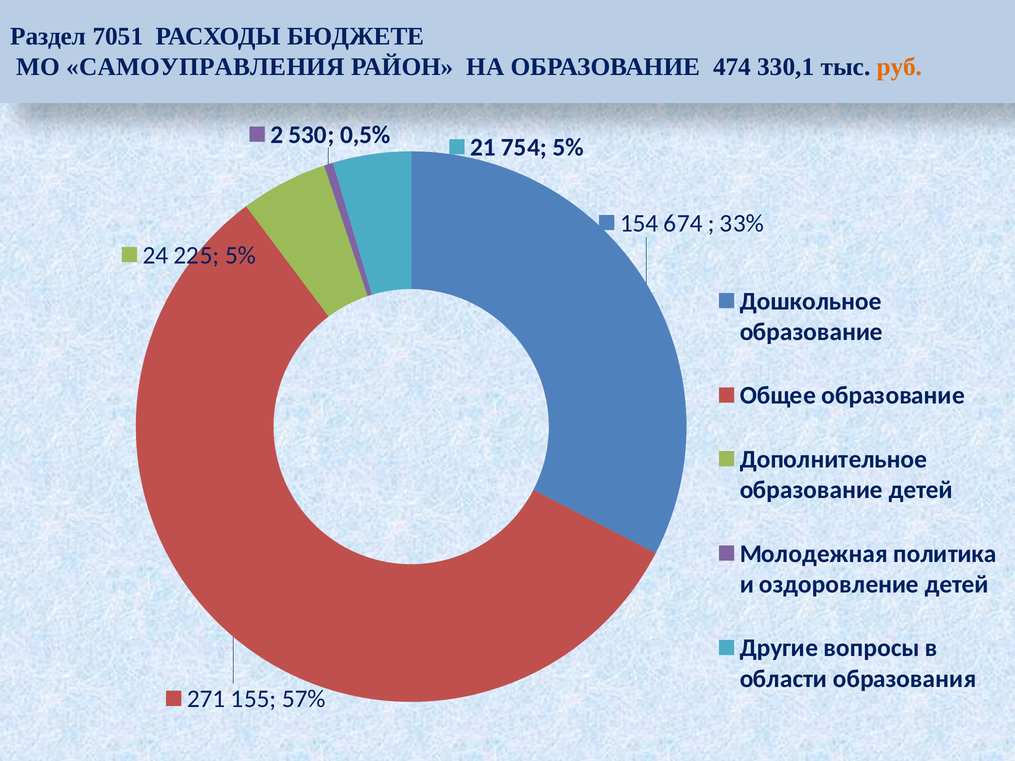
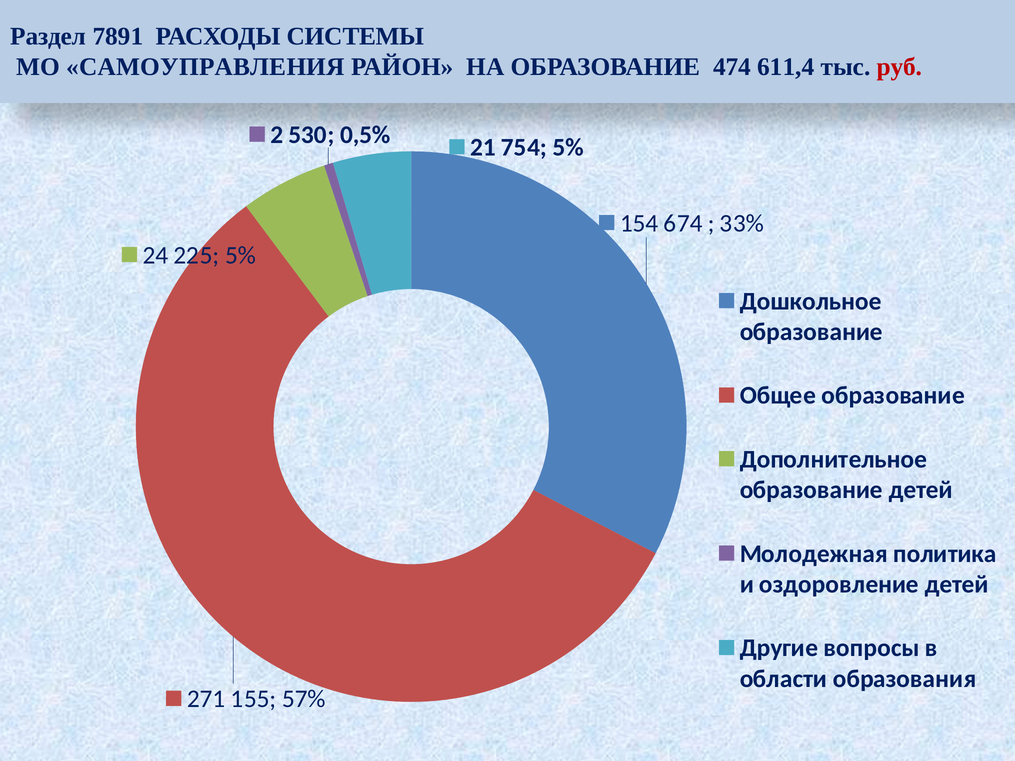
7051: 7051 -> 7891
БЮДЖЕТЕ: БЮДЖЕТЕ -> СИСТЕМЫ
330,1: 330,1 -> 611,4
руб colour: orange -> red
